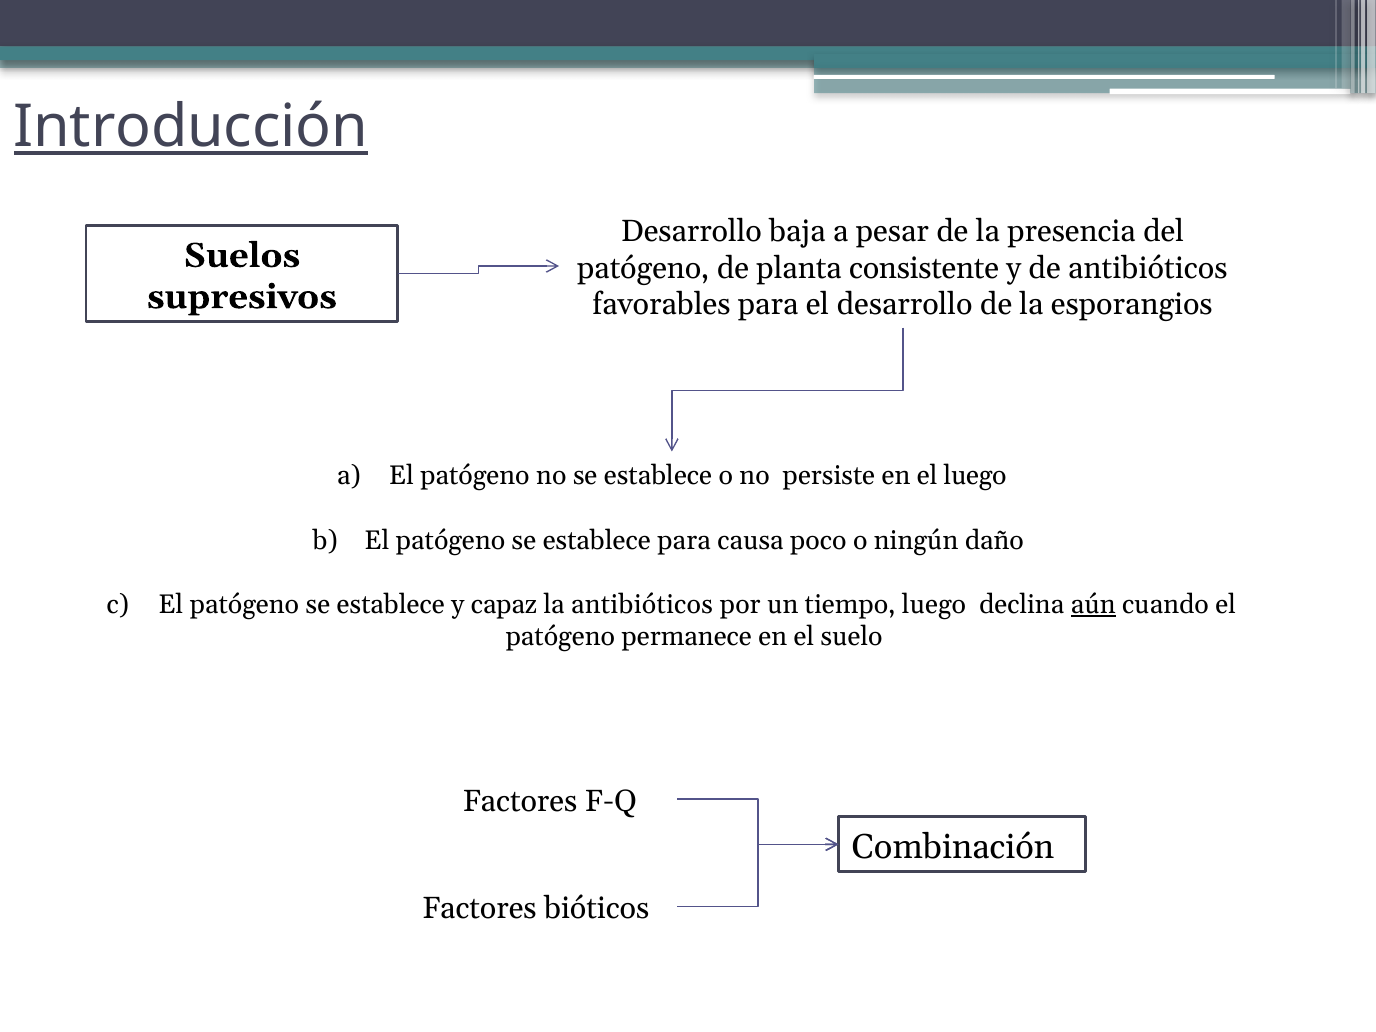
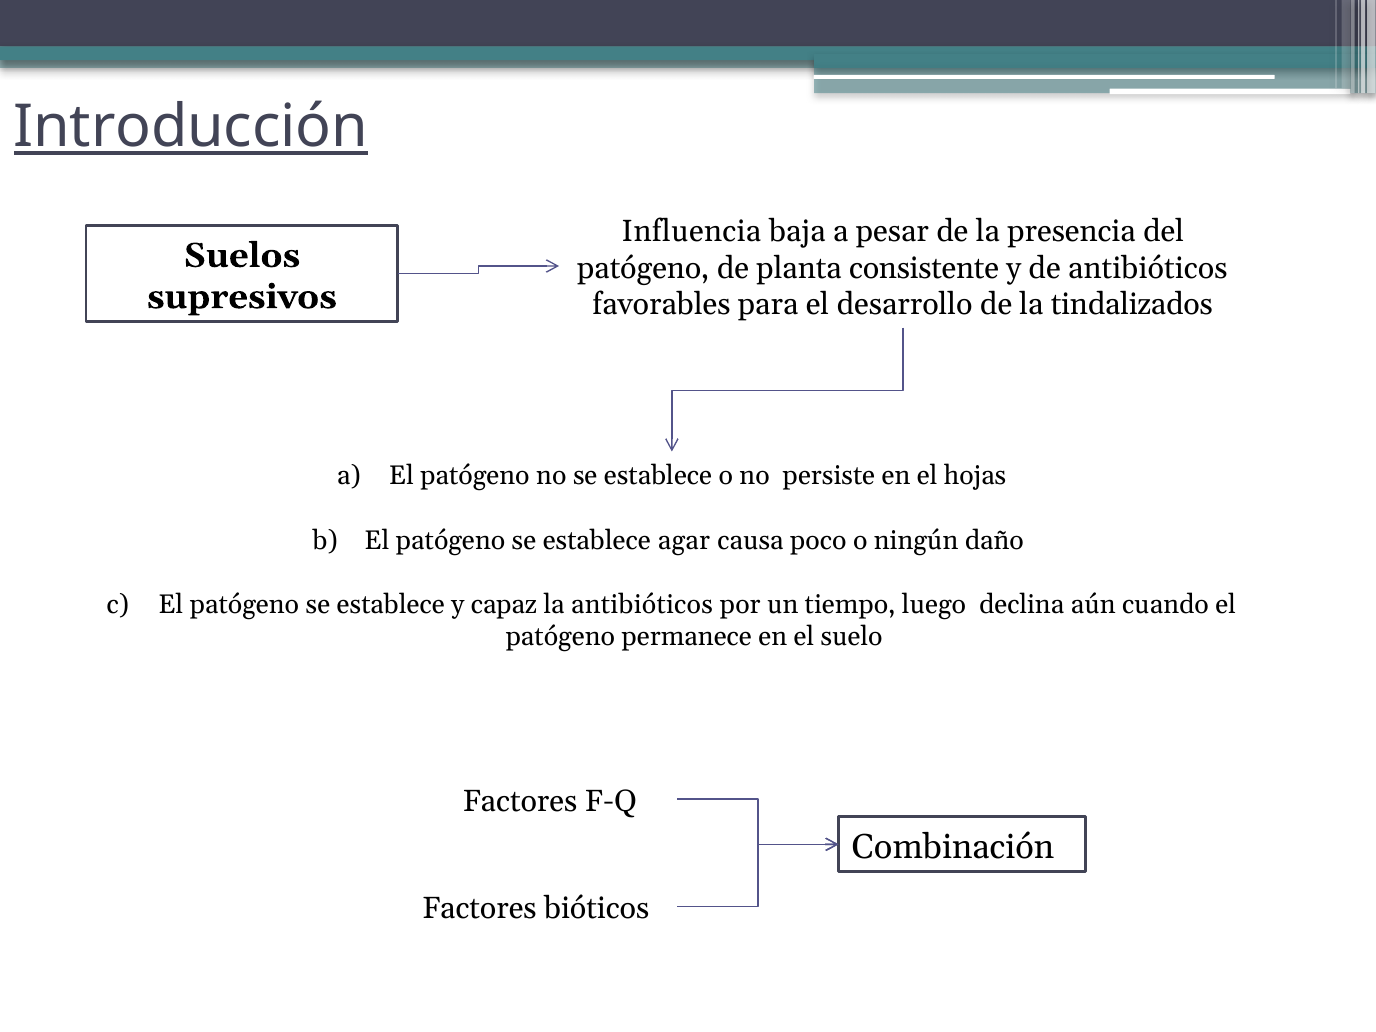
Desarrollo at (691, 231): Desarrollo -> Influencia
esporangios: esporangios -> tindalizados
el luego: luego -> hojas
establece para: para -> agar
aún underline: present -> none
